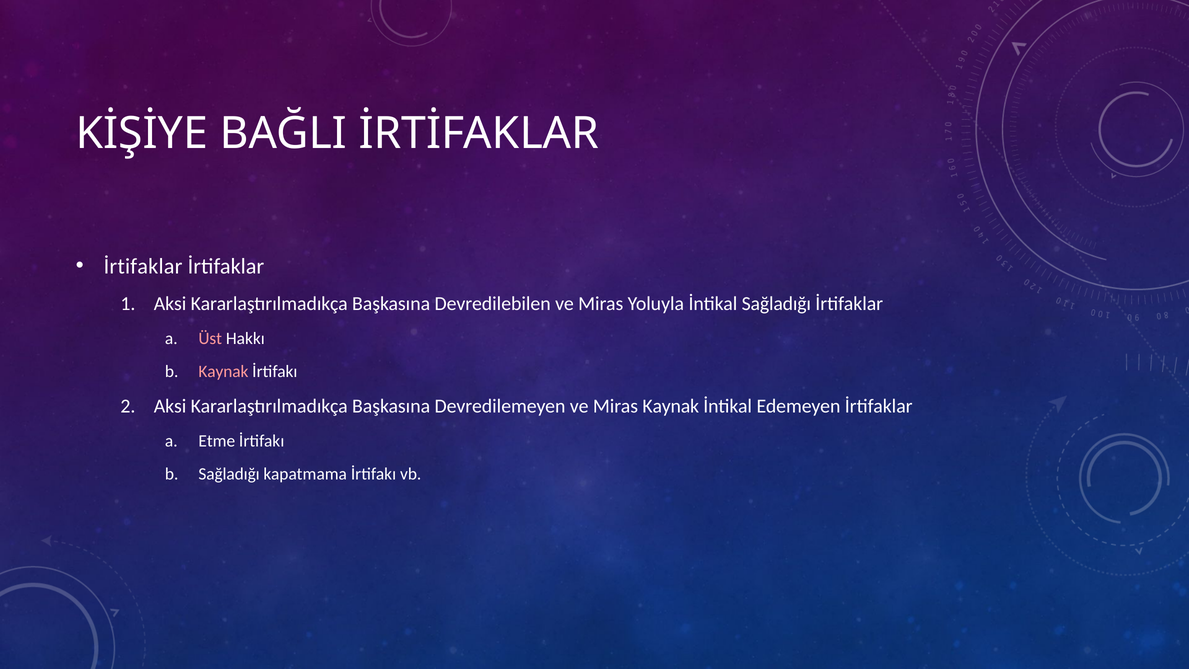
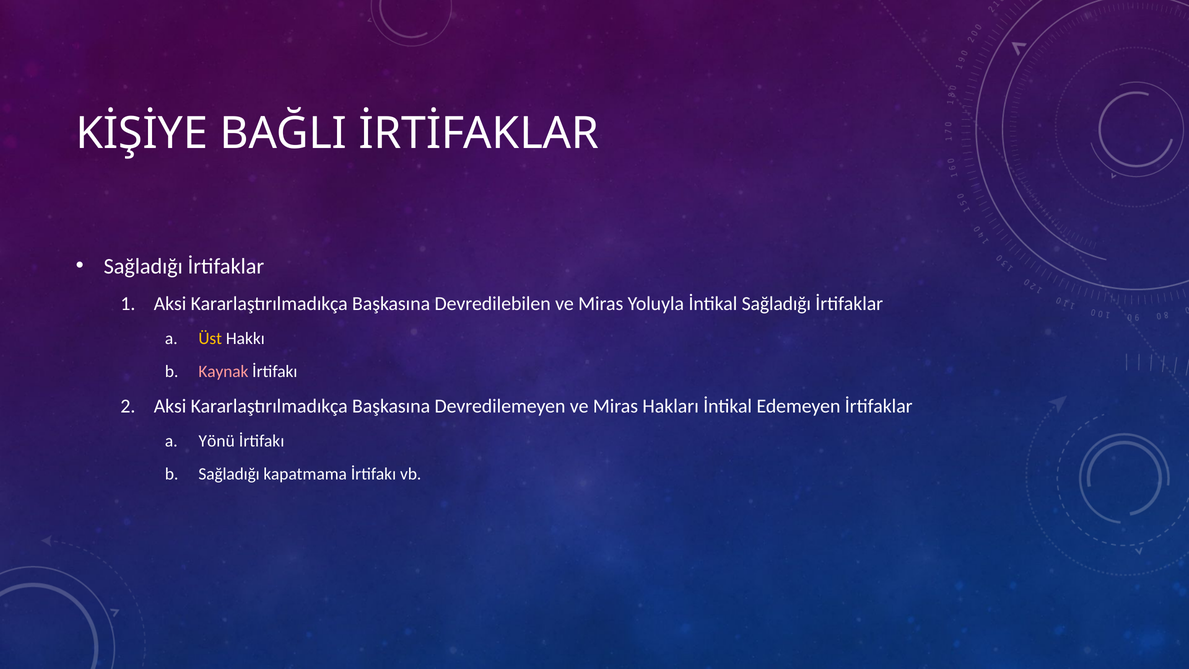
İrtifaklar at (143, 266): İrtifaklar -> Sağladığı
Üst colour: pink -> yellow
Miras Kaynak: Kaynak -> Hakları
Etme: Etme -> Yönü
